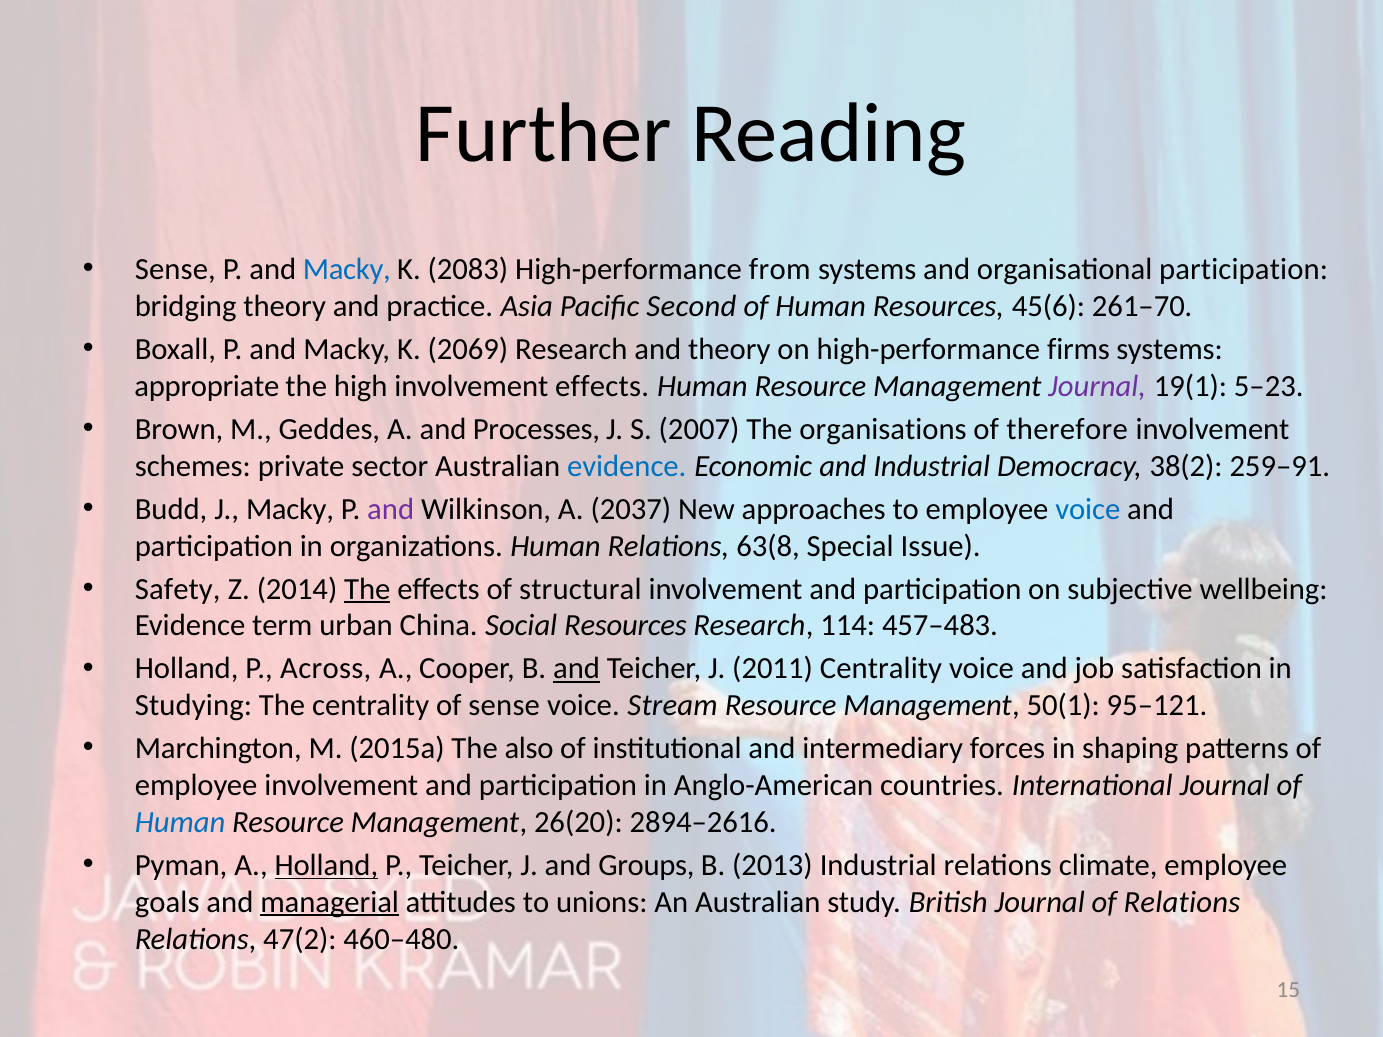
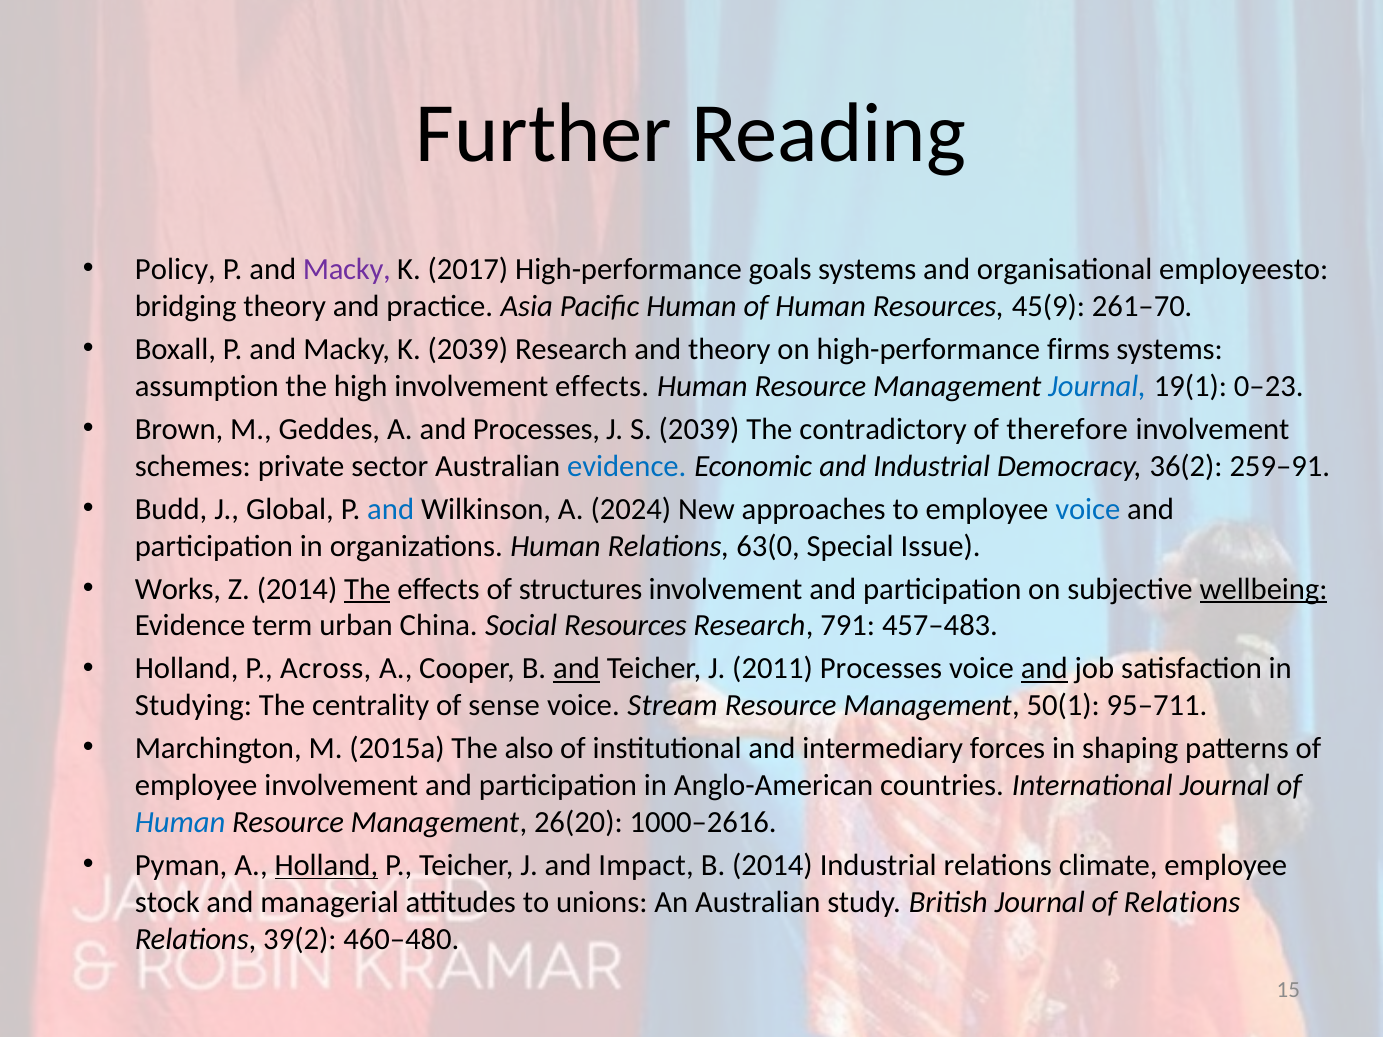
Sense at (175, 270): Sense -> Policy
Macky at (347, 270) colour: blue -> purple
2083: 2083 -> 2017
from: from -> goals
organisational participation: participation -> employeesto
Pacific Second: Second -> Human
45(6: 45(6 -> 45(9
K 2069: 2069 -> 2039
appropriate: appropriate -> assumption
Journal at (1097, 386) colour: purple -> blue
5–23: 5–23 -> 0–23
S 2007: 2007 -> 2039
organisations: organisations -> contradictory
38(2: 38(2 -> 36(2
J Macky: Macky -> Global
and at (391, 509) colour: purple -> blue
2037: 2037 -> 2024
63(8: 63(8 -> 63(0
Safety: Safety -> Works
structural: structural -> structures
wellbeing underline: none -> present
114: 114 -> 791
2011 Centrality: Centrality -> Processes
and at (1044, 669) underline: none -> present
95–121: 95–121 -> 95–711
2894–2616: 2894–2616 -> 1000–2616
Groups: Groups -> Impact
B 2013: 2013 -> 2014
goals: goals -> stock
managerial underline: present -> none
47(2: 47(2 -> 39(2
